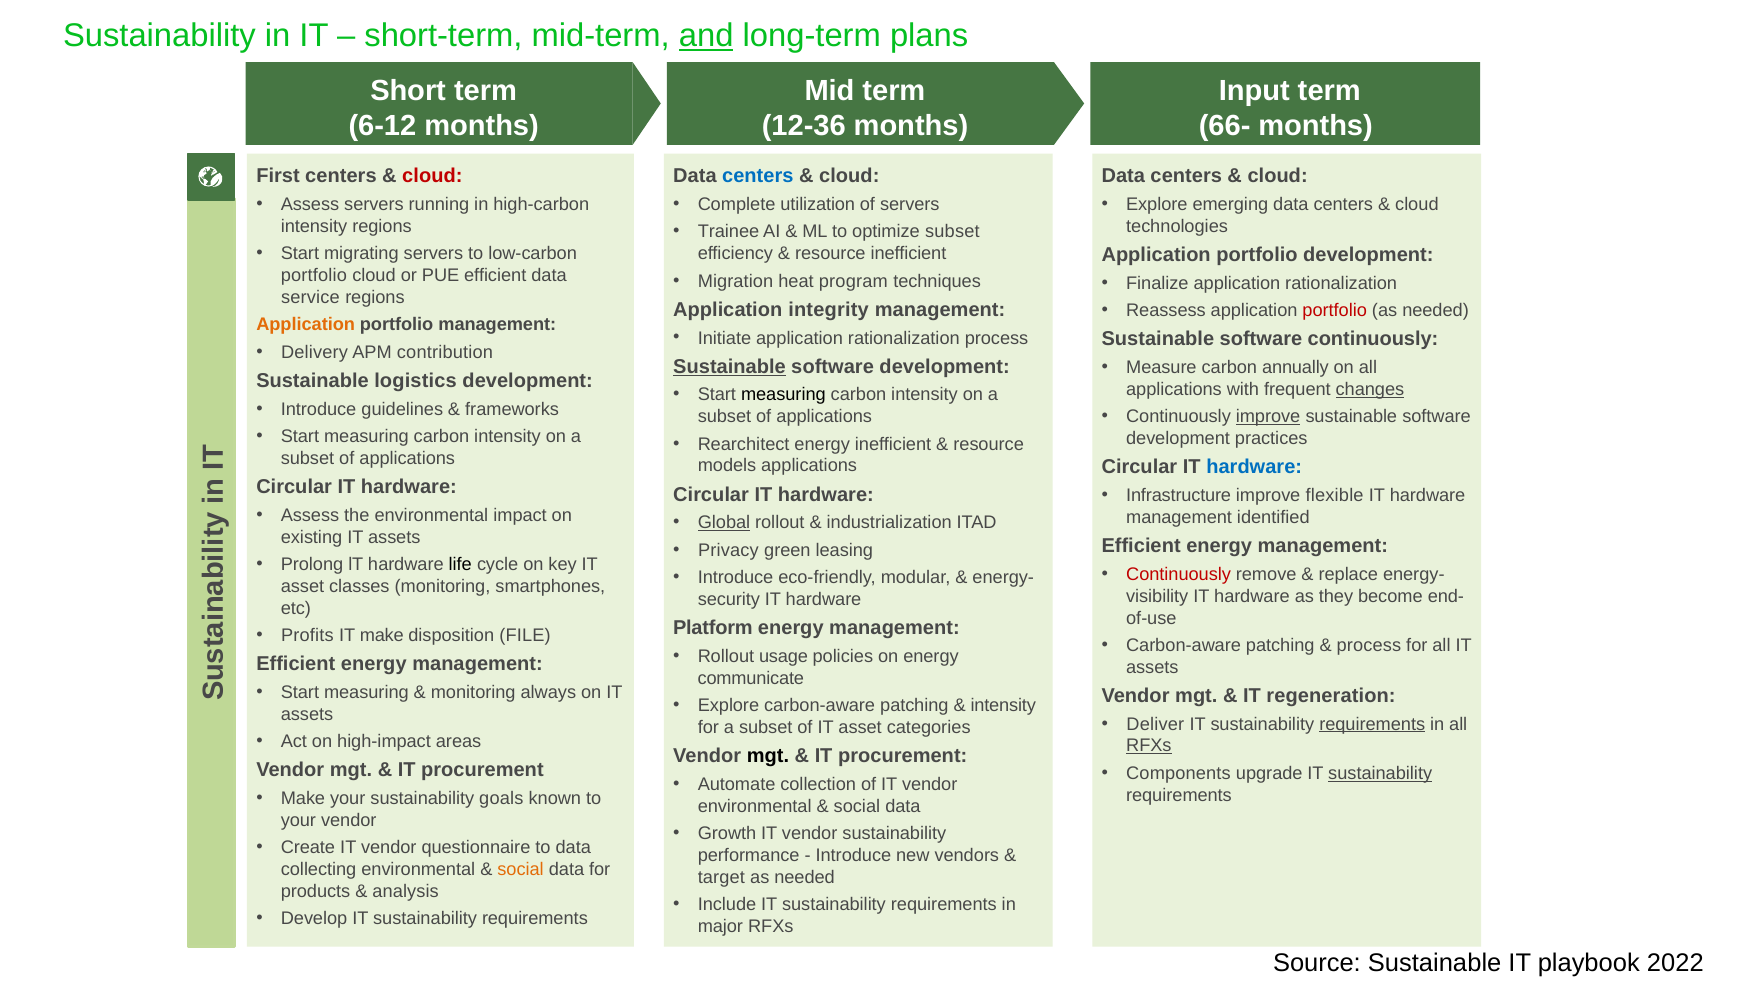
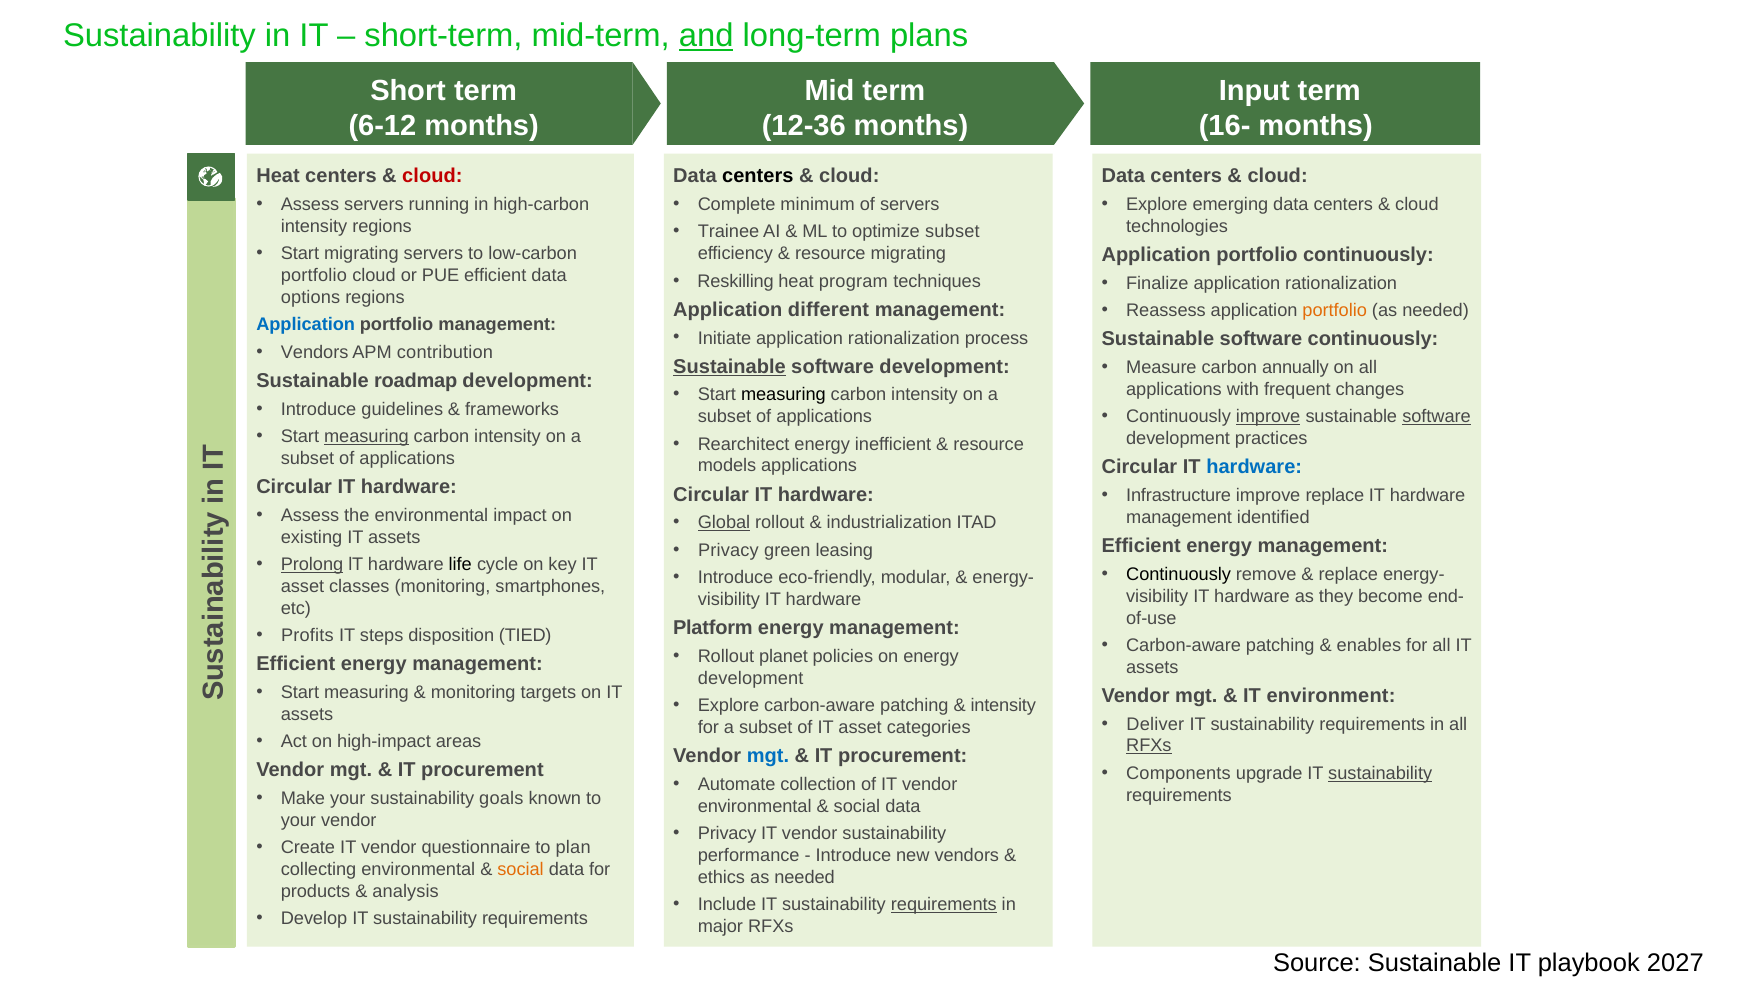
66-: 66- -> 16-
First at (278, 176): First -> Heat
centers at (758, 176) colour: blue -> black
utilization: utilization -> minimum
resource inefficient: inefficient -> migrating
portfolio development: development -> continuously
Migration: Migration -> Reskilling
service: service -> options
integrity: integrity -> different
portfolio at (1335, 311) colour: red -> orange
Application at (306, 325) colour: orange -> blue
Delivery at (315, 352): Delivery -> Vendors
logistics: logistics -> roadmap
changes underline: present -> none
software at (1436, 417) underline: none -> present
measuring at (366, 436) underline: none -> present
improve flexible: flexible -> replace
Prolong underline: none -> present
Continuously at (1179, 574) colour: red -> black
security at (729, 599): security -> visibility
IT make: make -> steps
FILE: FILE -> TIED
process at (1369, 645): process -> enables
usage: usage -> planet
communicate at (751, 678): communicate -> development
always: always -> targets
regeneration: regeneration -> environment
requirements at (1372, 724) underline: present -> none
mgt at (768, 756) colour: black -> blue
Growth at (727, 833): Growth -> Privacy
to data: data -> plan
target: target -> ethics
requirements at (944, 905) underline: none -> present
2022: 2022 -> 2027
